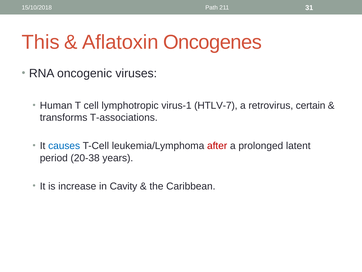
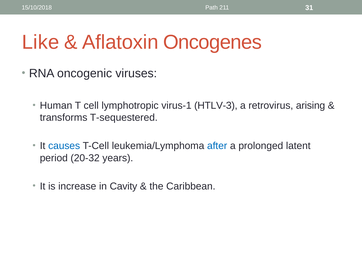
This: This -> Like
HTLV-7: HTLV-7 -> HTLV-3
certain: certain -> arising
T-associations: T-associations -> T-sequestered
after colour: red -> blue
20-38: 20-38 -> 20-32
